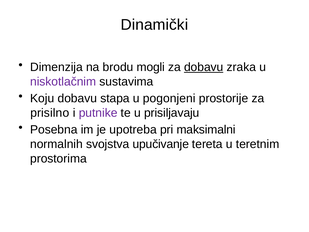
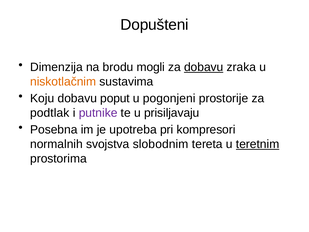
Dinamički: Dinamički -> Dopušteni
niskotlačnim colour: purple -> orange
stapa: stapa -> poput
prisilno: prisilno -> podtlak
maksimalni: maksimalni -> kompresori
upučivanje: upučivanje -> slobodnim
teretnim underline: none -> present
